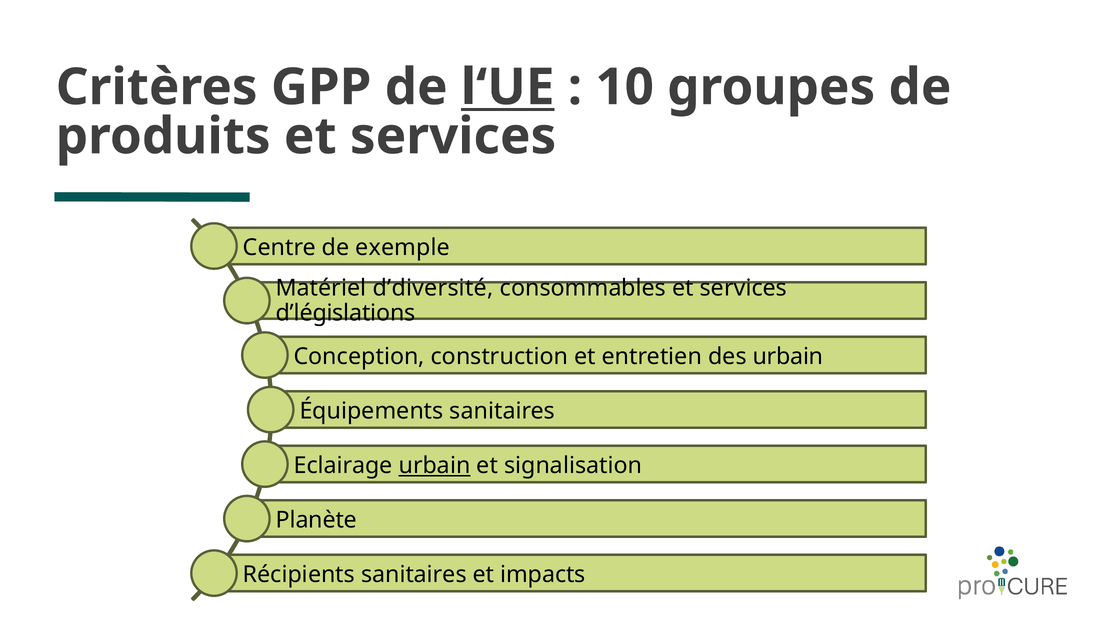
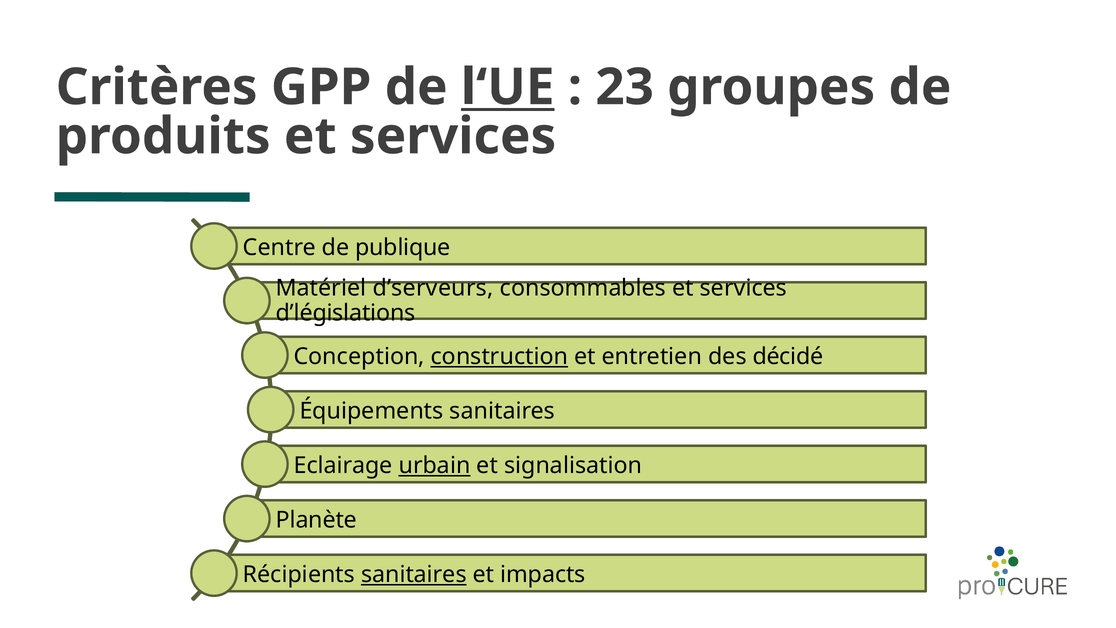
10: 10 -> 23
exemple: exemple -> publique
d’diversité: d’diversité -> d’serveurs
construction underline: none -> present
des urbain: urbain -> décidé
sanitaires at (414, 574) underline: none -> present
